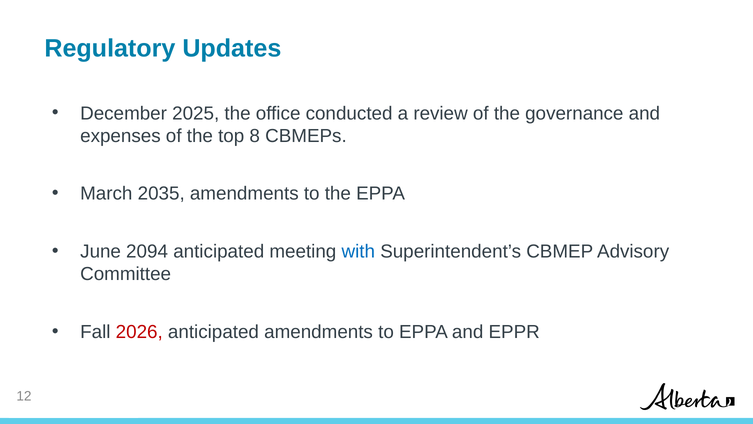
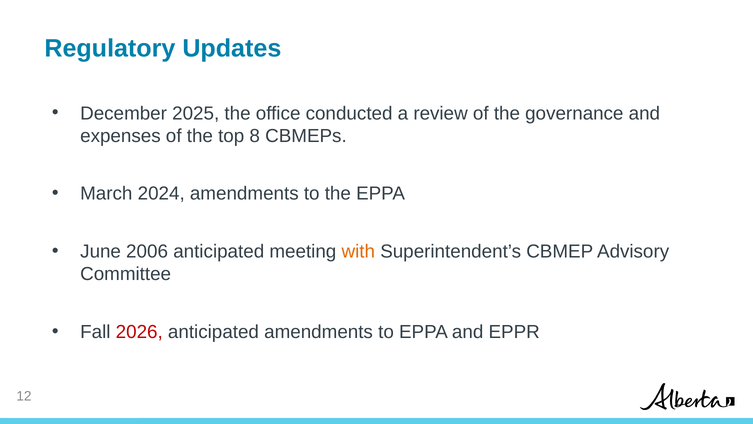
2035: 2035 -> 2024
2094: 2094 -> 2006
with colour: blue -> orange
